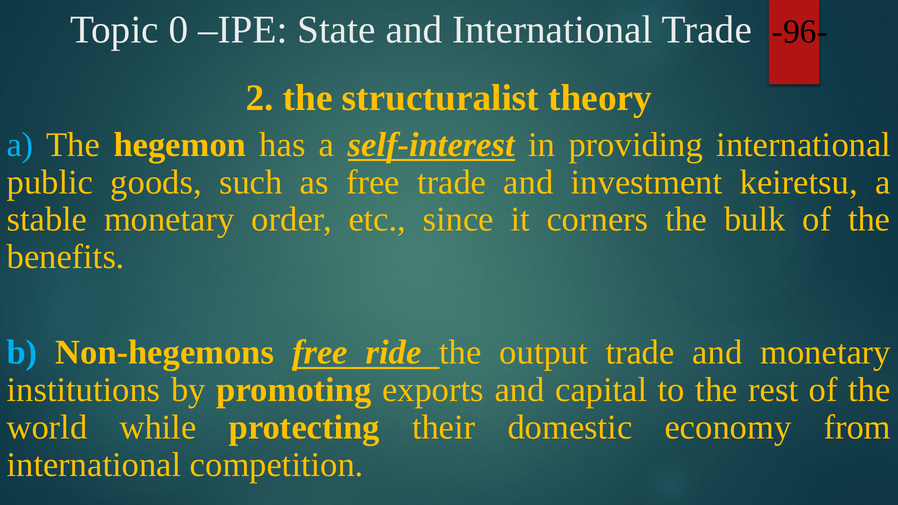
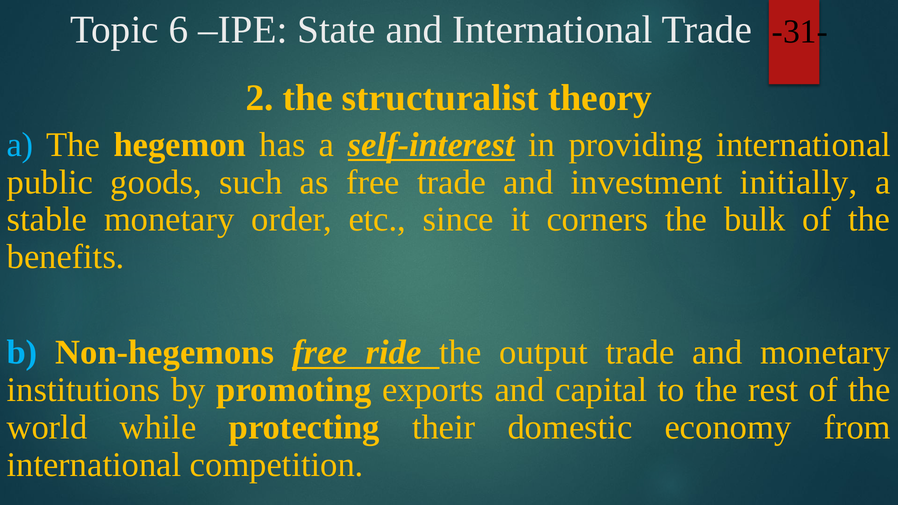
0: 0 -> 6
-96-: -96- -> -31-
keiretsu: keiretsu -> initially
